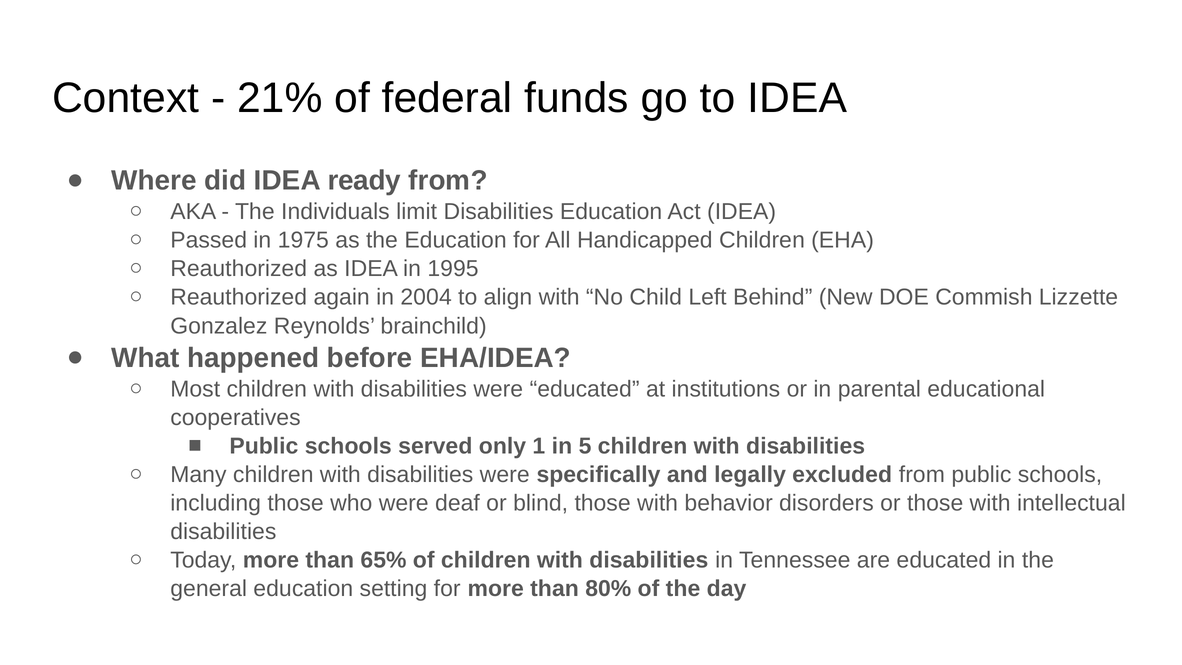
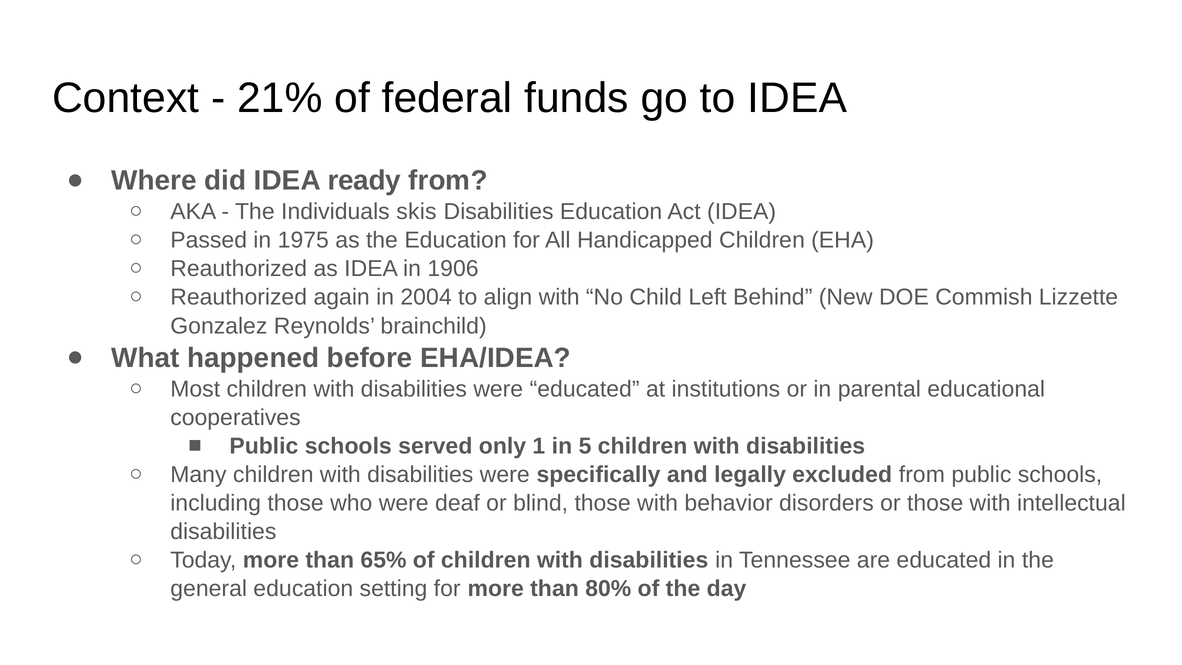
limit: limit -> skis
1995: 1995 -> 1906
